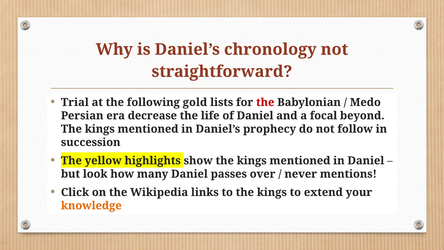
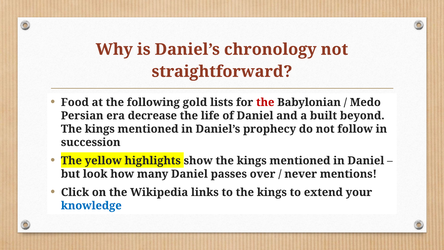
Trial: Trial -> Food
focal: focal -> built
knowledge colour: orange -> blue
